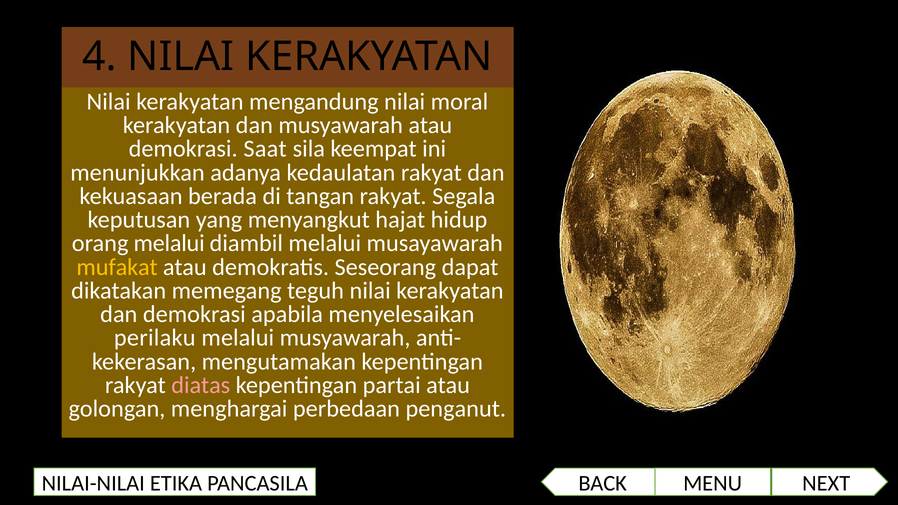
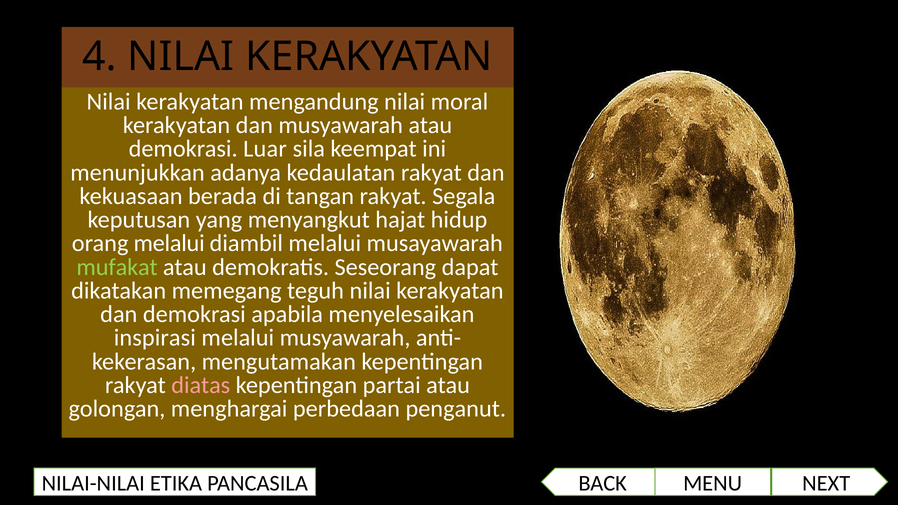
Saat: Saat -> Luar
mufakat colour: yellow -> light green
perilaku: perilaku -> inspirasi
